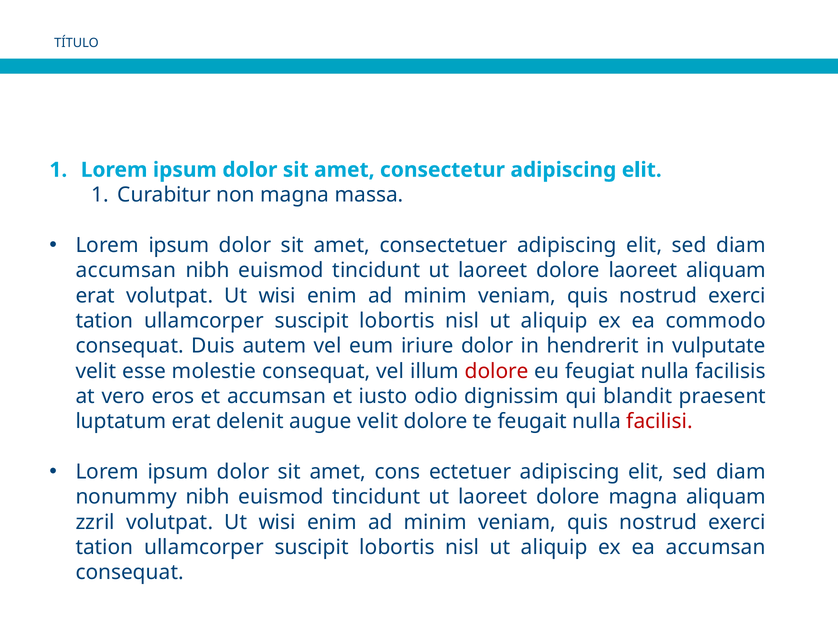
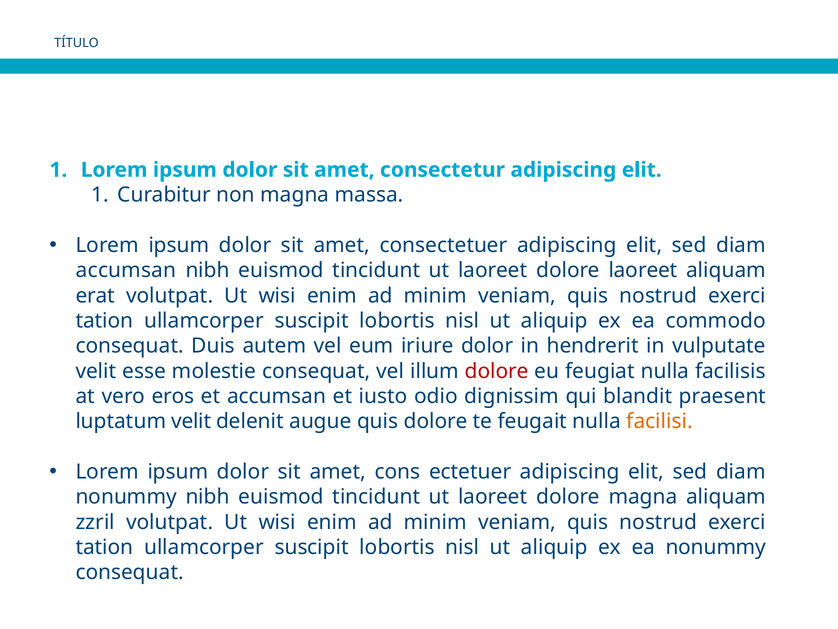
luptatum erat: erat -> velit
augue velit: velit -> quis
facilisi colour: red -> orange
ea accumsan: accumsan -> nonummy
